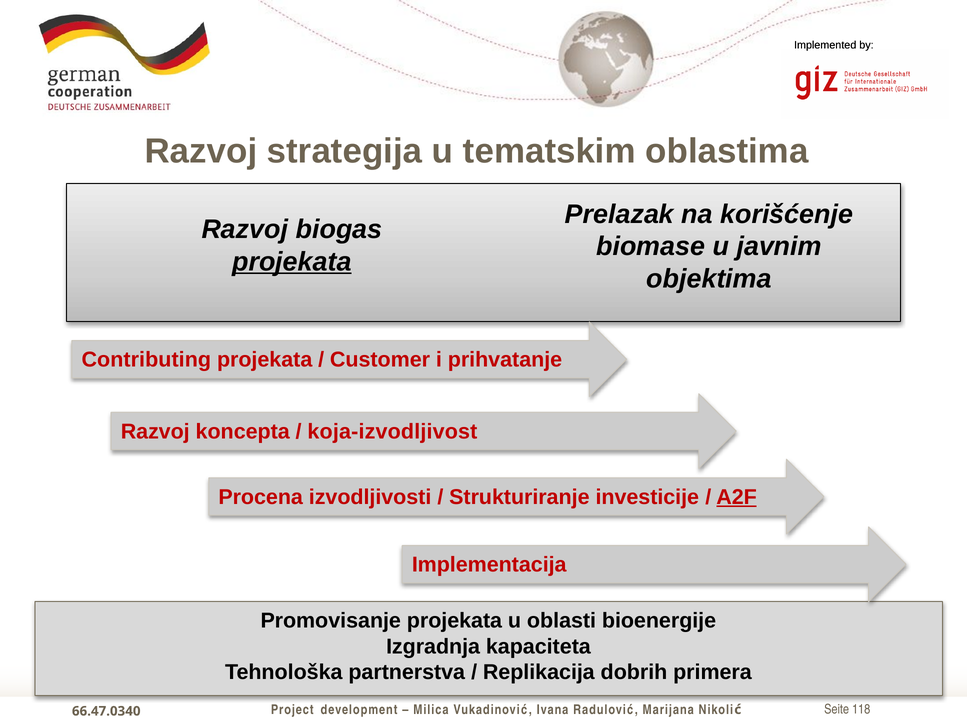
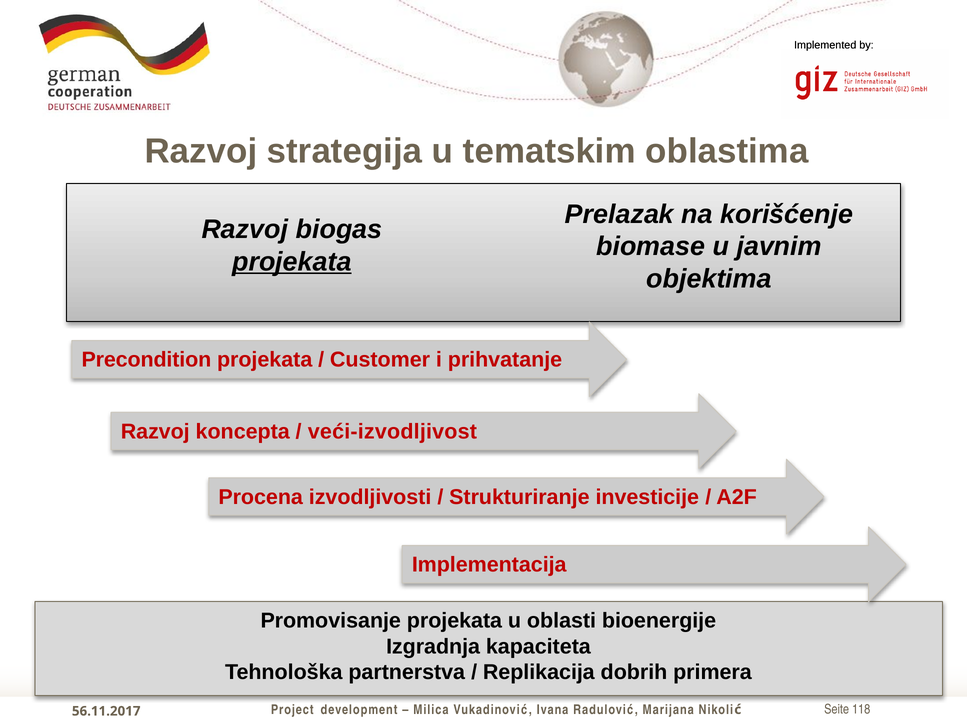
Contributing: Contributing -> Precondition
koja-izvodljivost: koja-izvodljivost -> veći-izvodljivost
A2F underline: present -> none
66.47.0340: 66.47.0340 -> 56.11.2017
